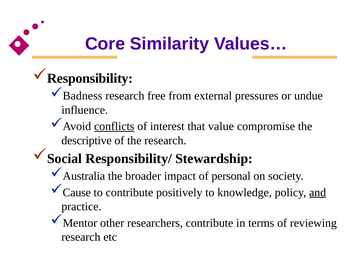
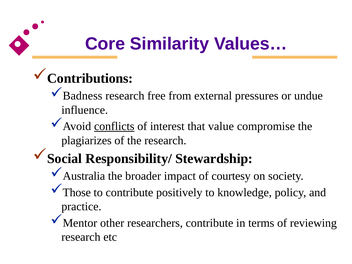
Responsibility: Responsibility -> Contributions
descriptive: descriptive -> plagiarizes
personal: personal -> courtesy
Cause: Cause -> Those
and underline: present -> none
